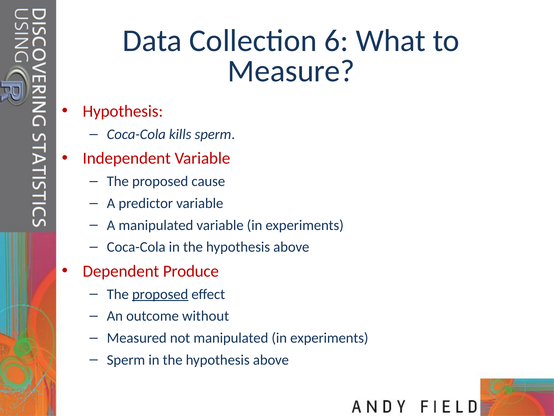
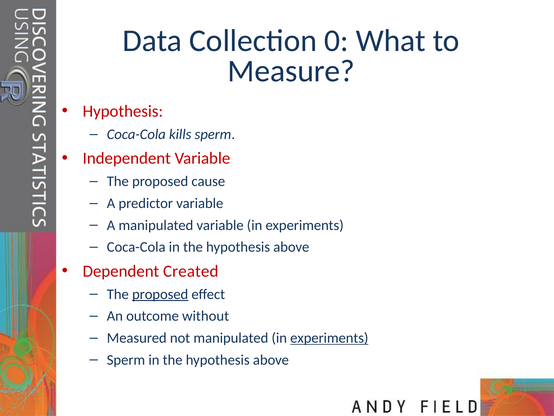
6: 6 -> 0
Produce: Produce -> Created
experiments at (329, 338) underline: none -> present
